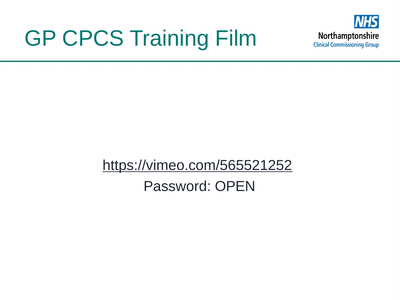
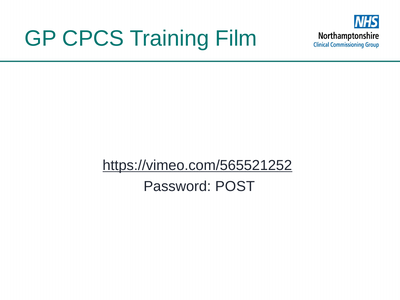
OPEN: OPEN -> POST
